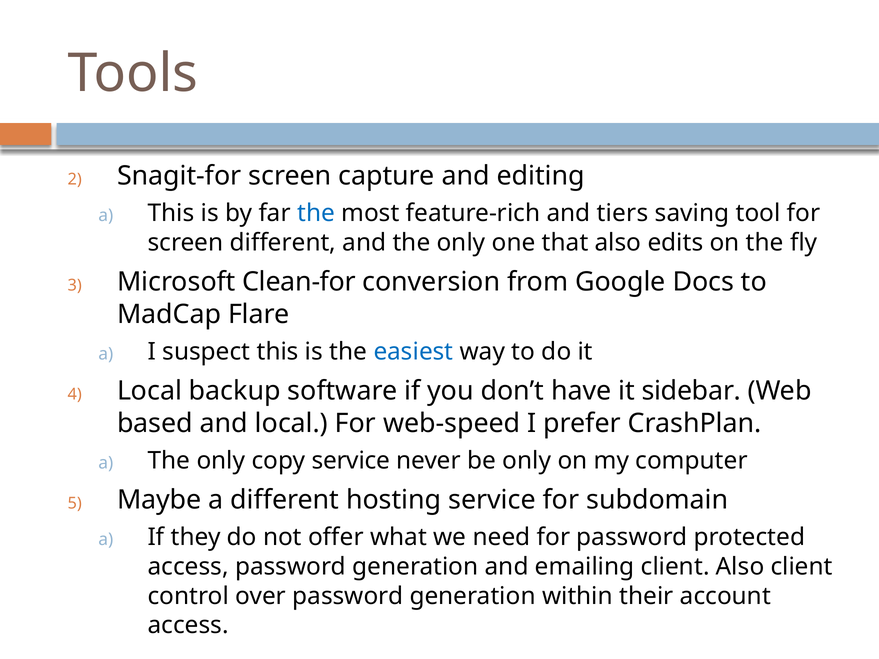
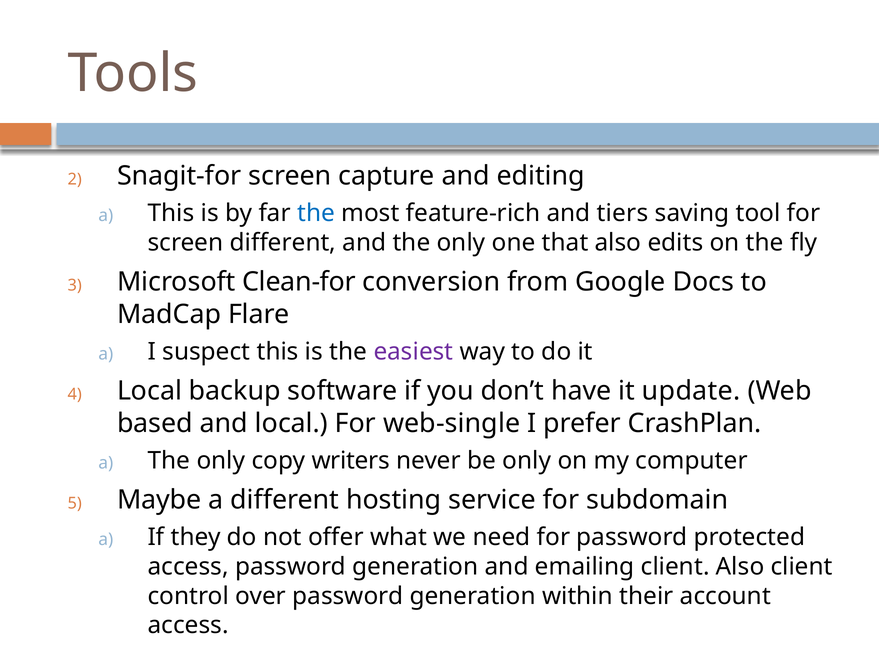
easiest colour: blue -> purple
sidebar: sidebar -> update
web-speed: web-speed -> web-single
copy service: service -> writers
